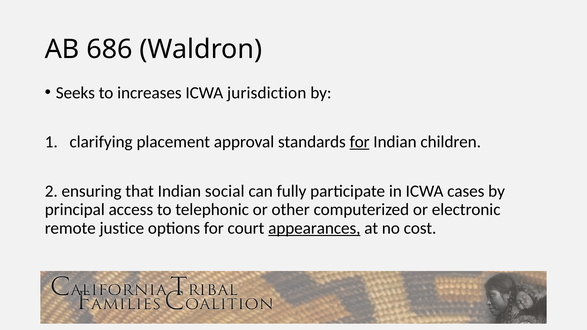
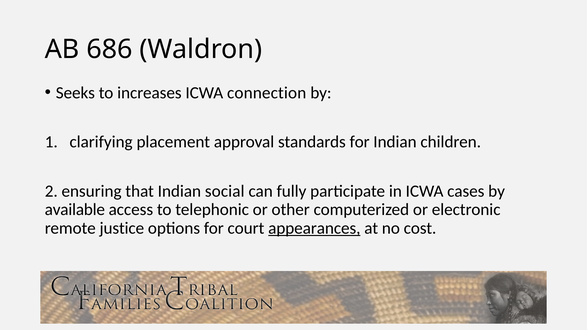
jurisdiction: jurisdiction -> connection
for at (360, 142) underline: present -> none
principal: principal -> available
